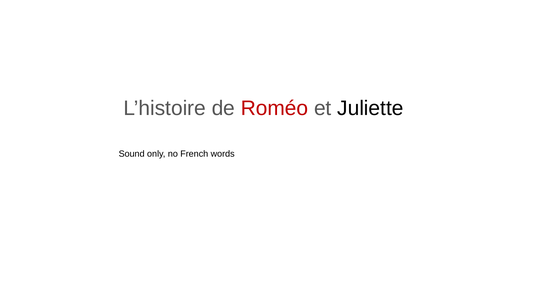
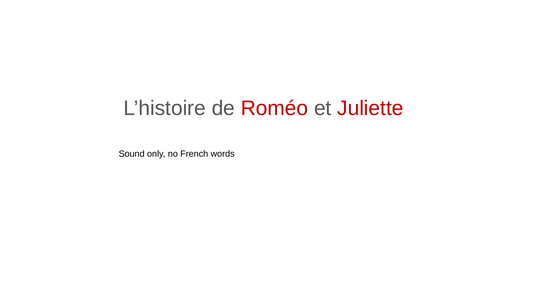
Juliette colour: black -> red
